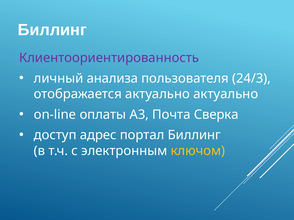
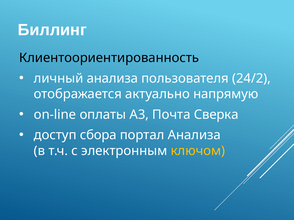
Клиентоориентированность colour: purple -> black
24/3: 24/3 -> 24/2
актуально актуально: актуально -> напрямую
адрес: адрес -> сбора
портал Биллинг: Биллинг -> Анализа
